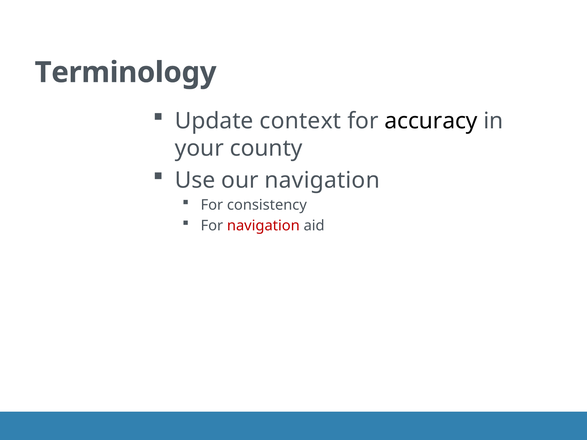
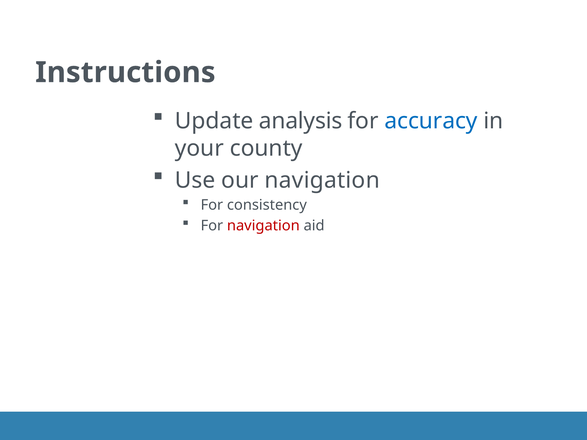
Terminology: Terminology -> Instructions
context: context -> analysis
accuracy colour: black -> blue
